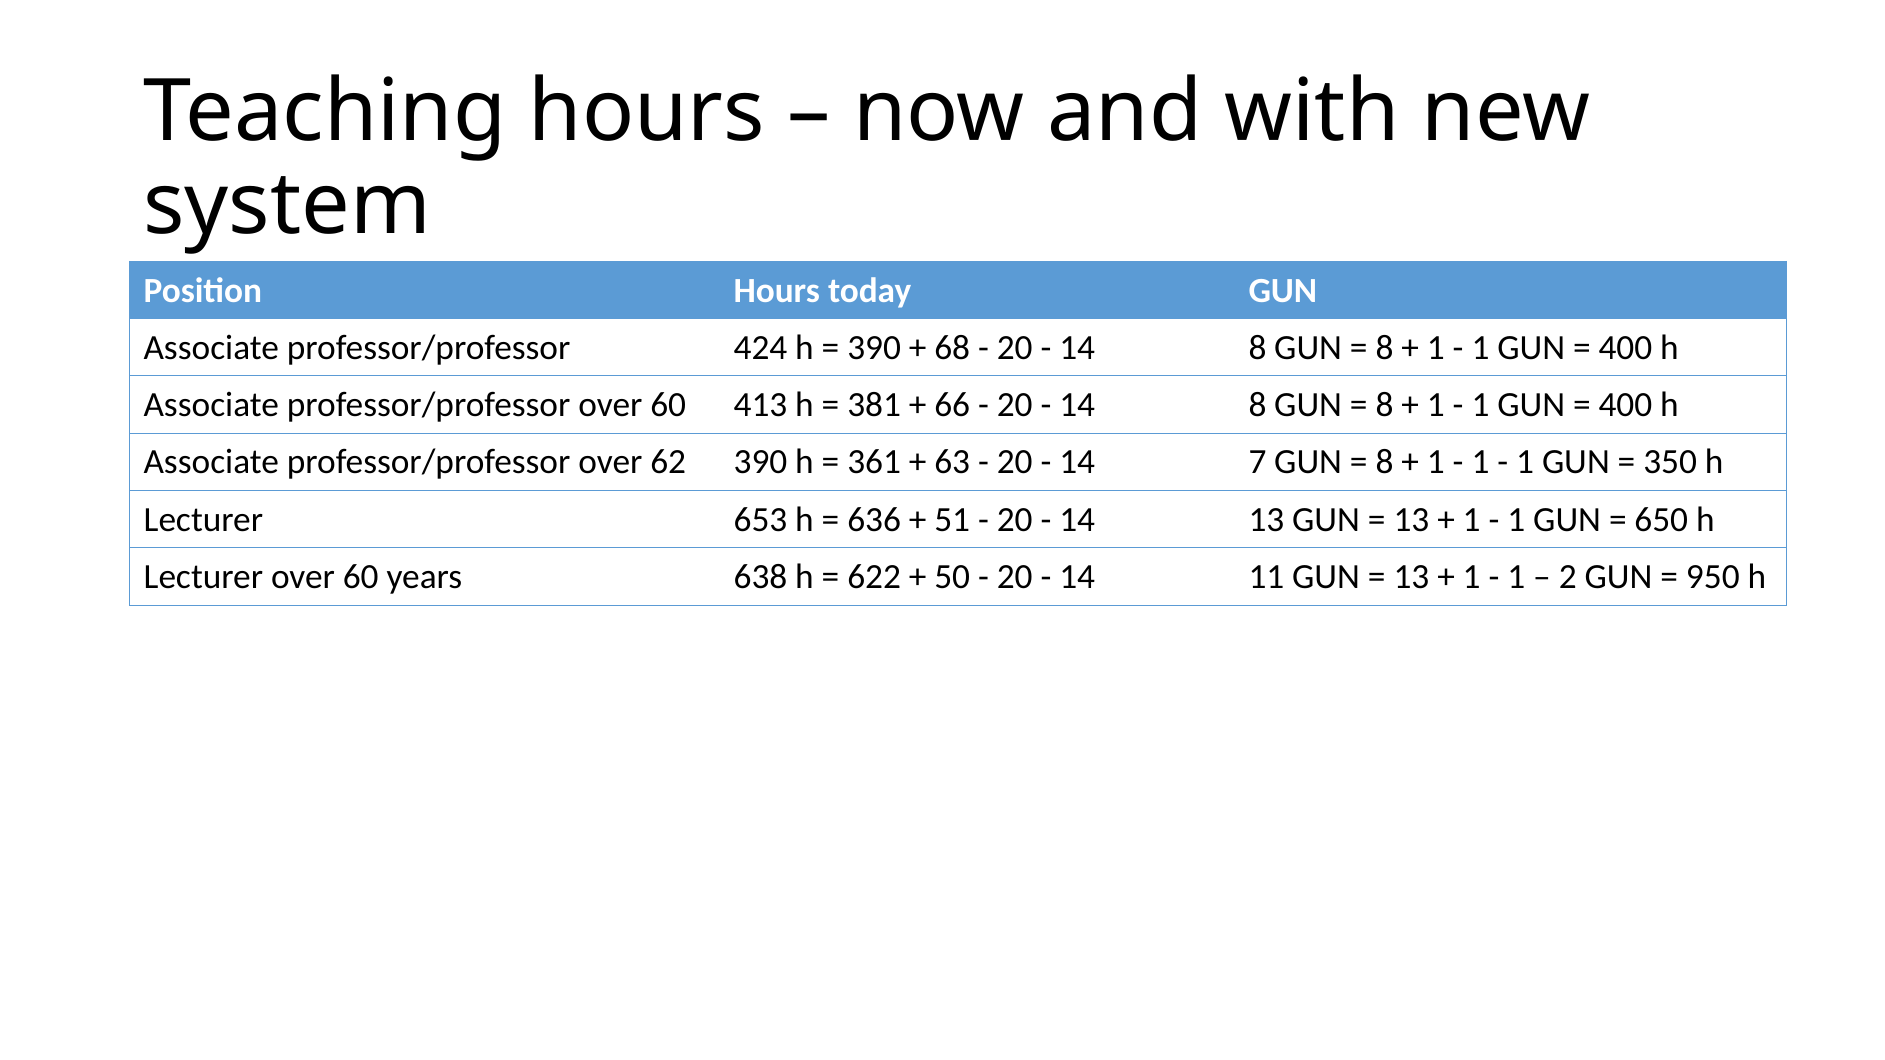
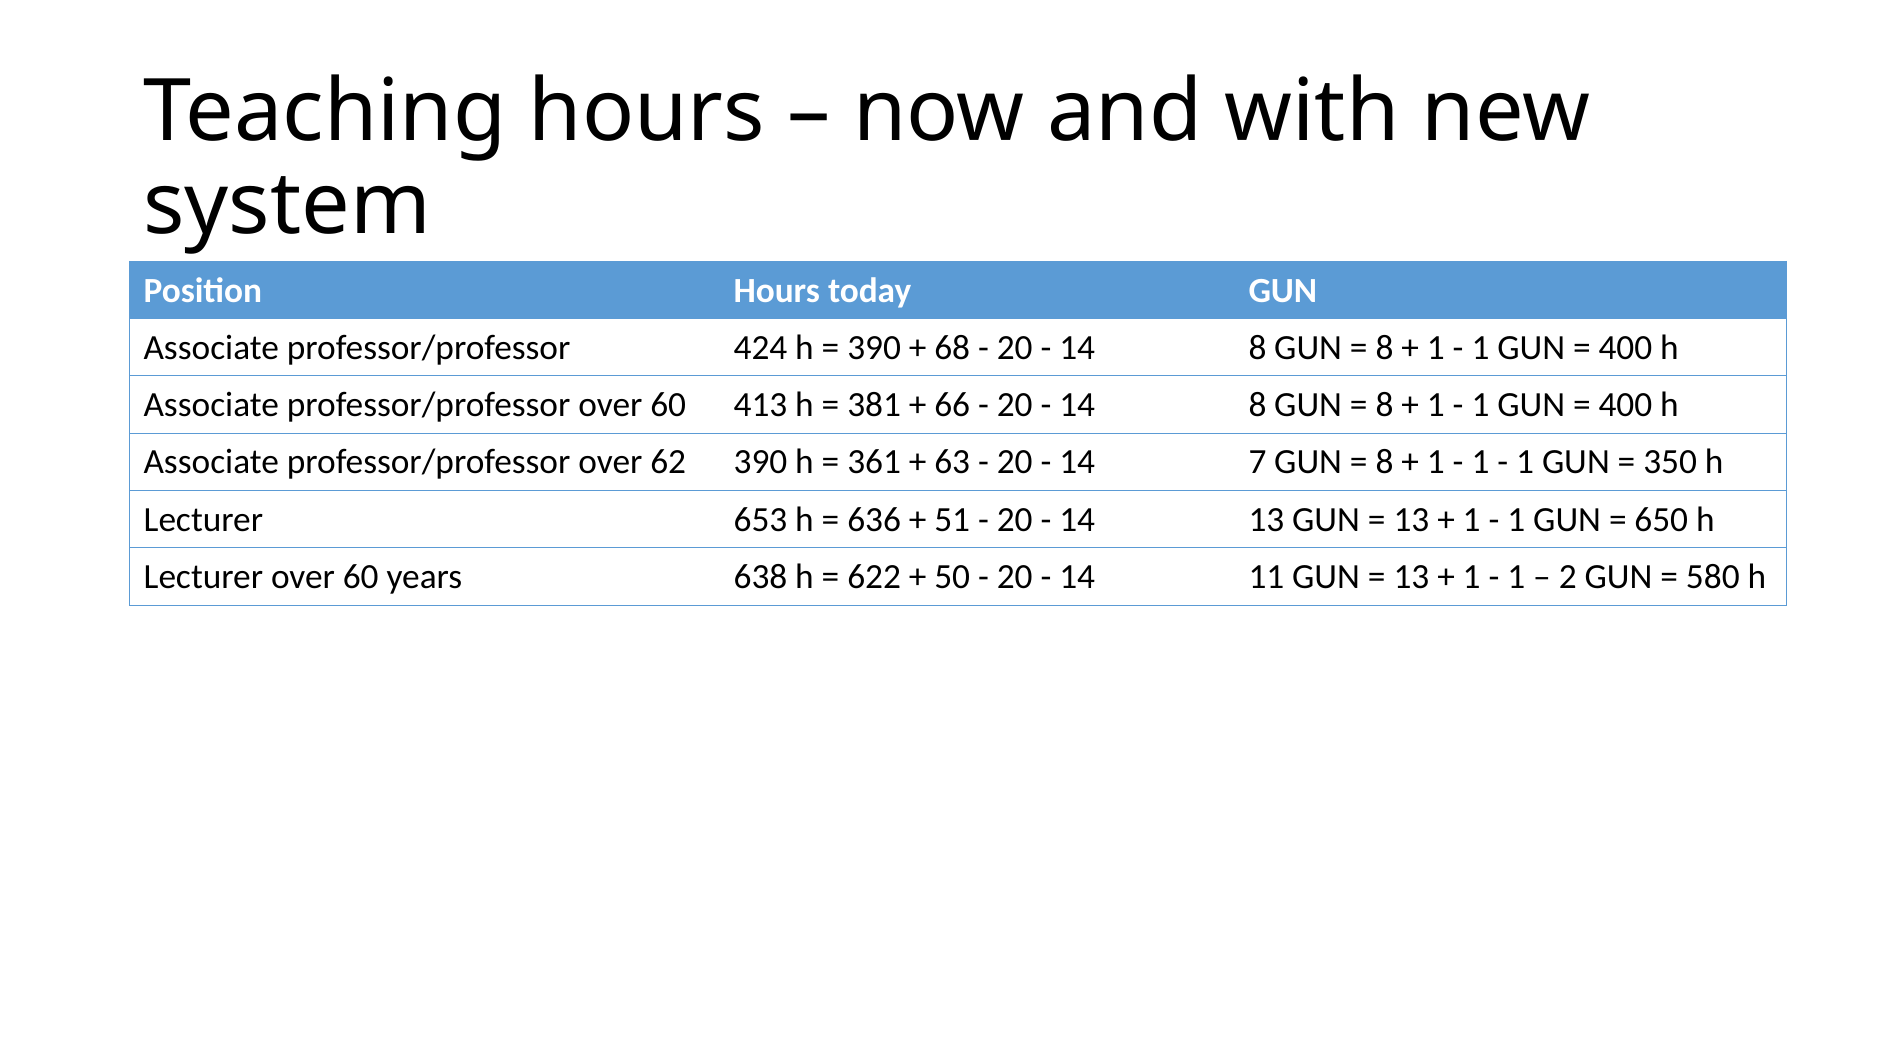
950: 950 -> 580
